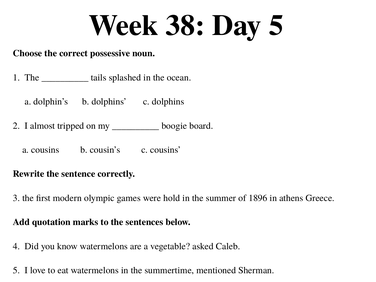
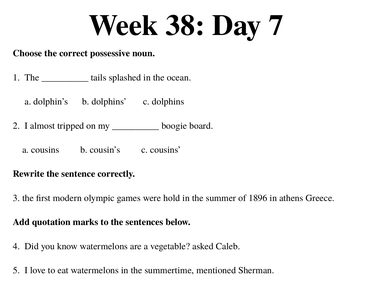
Day 5: 5 -> 7
